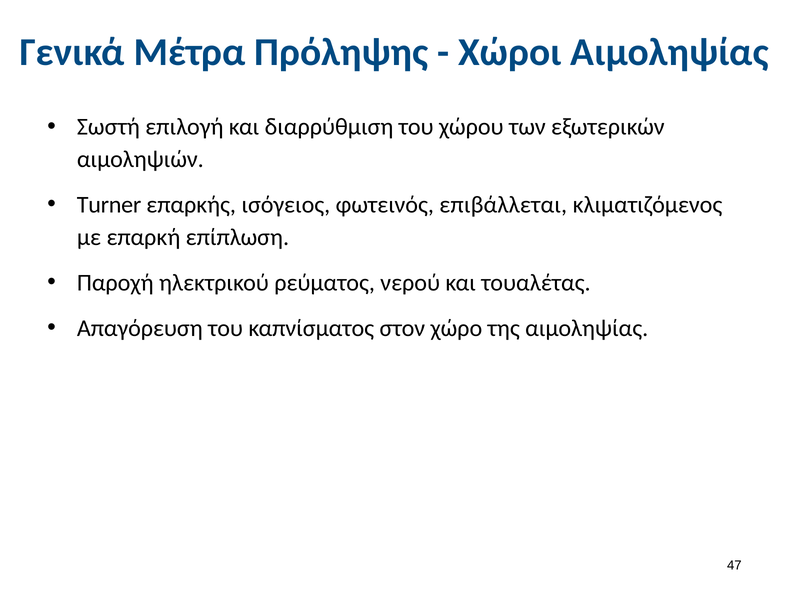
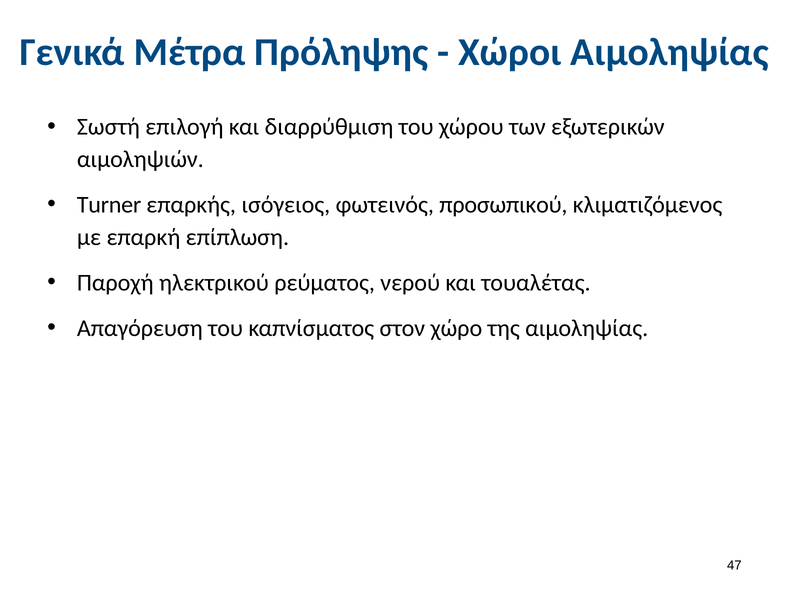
επιβάλλεται: επιβάλλεται -> προσωπικού
